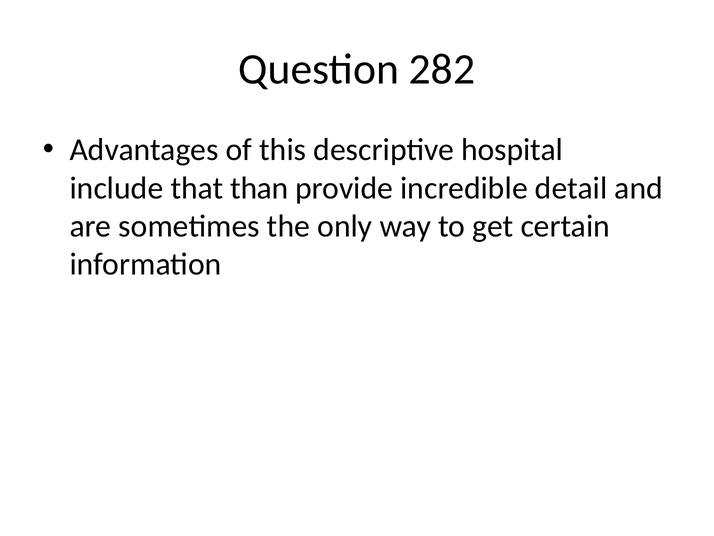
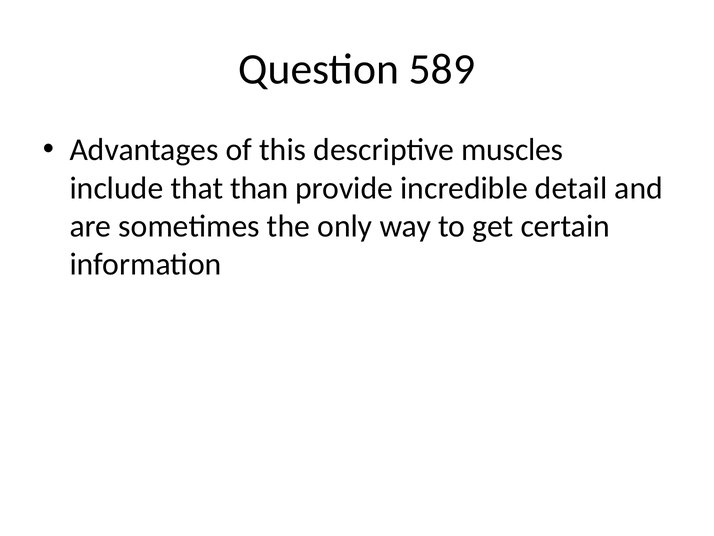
282: 282 -> 589
hospital: hospital -> muscles
